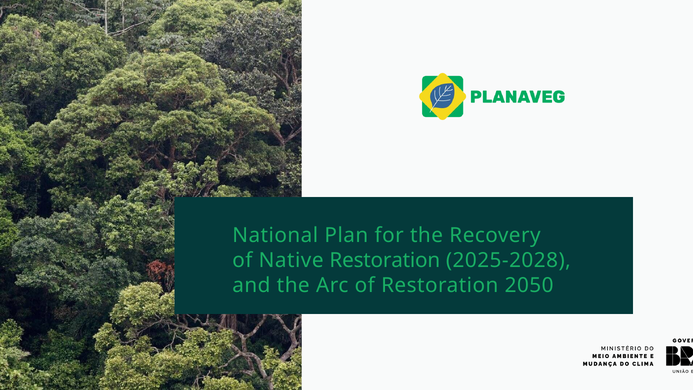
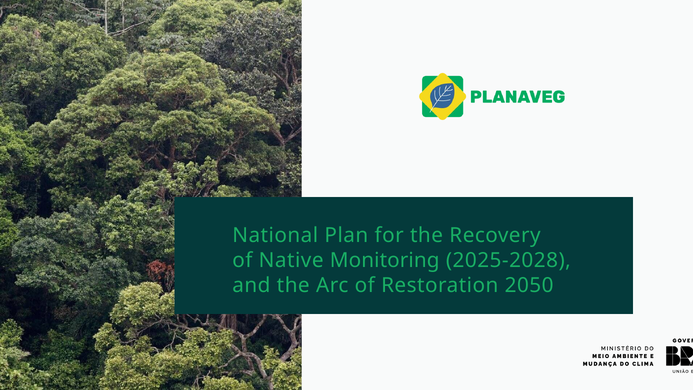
Native Restoration: Restoration -> Monitoring
